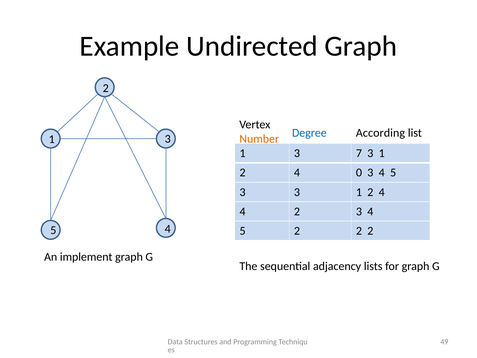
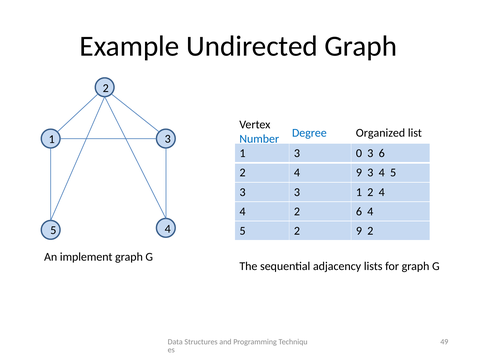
According: According -> Organized
Number colour: orange -> blue
7: 7 -> 0
1 at (382, 153): 1 -> 6
4 0: 0 -> 9
2 3: 3 -> 6
5 2 2: 2 -> 9
